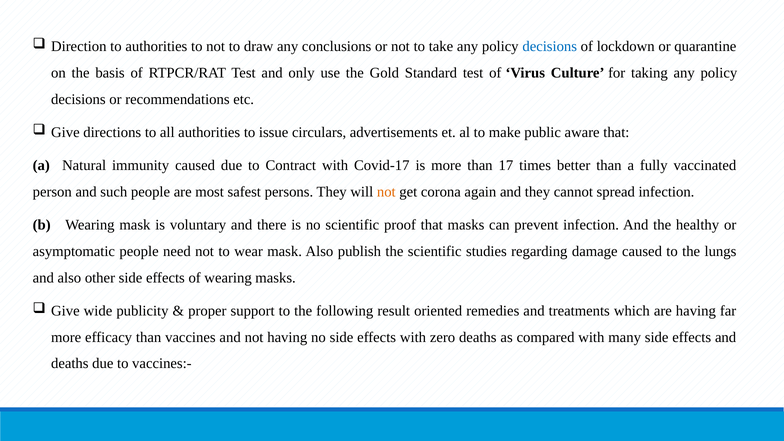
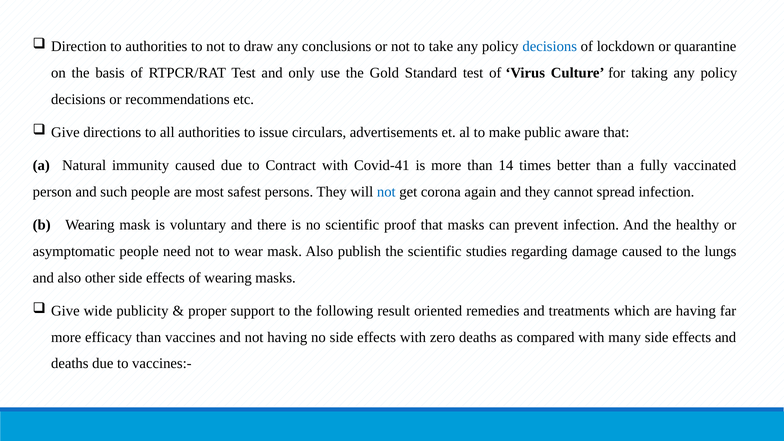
Covid-17: Covid-17 -> Covid-41
17: 17 -> 14
not at (386, 192) colour: orange -> blue
